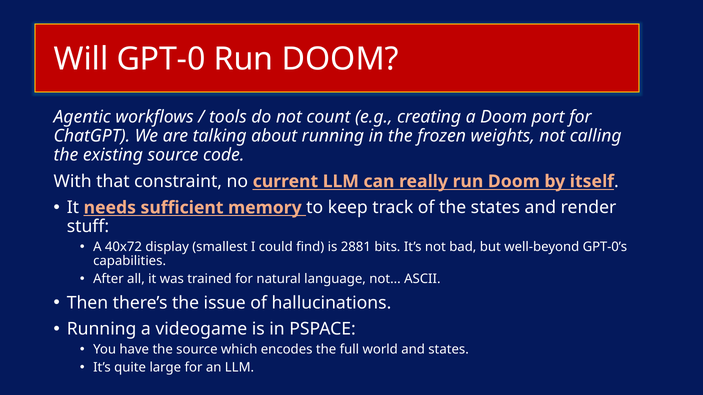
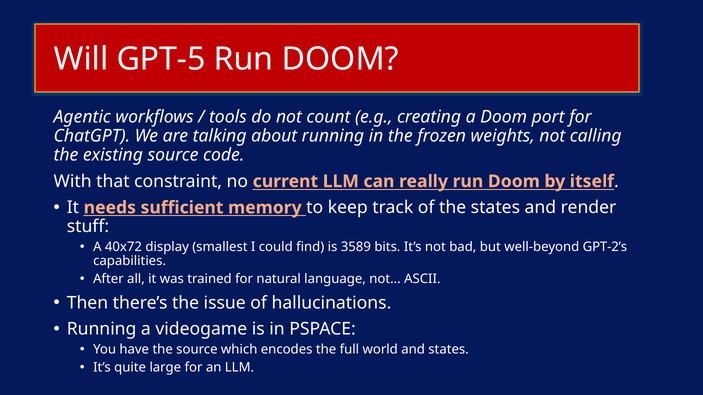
GPT-0: GPT-0 -> GPT-5
2881: 2881 -> 3589
GPT-0’s: GPT-0’s -> GPT-2’s
